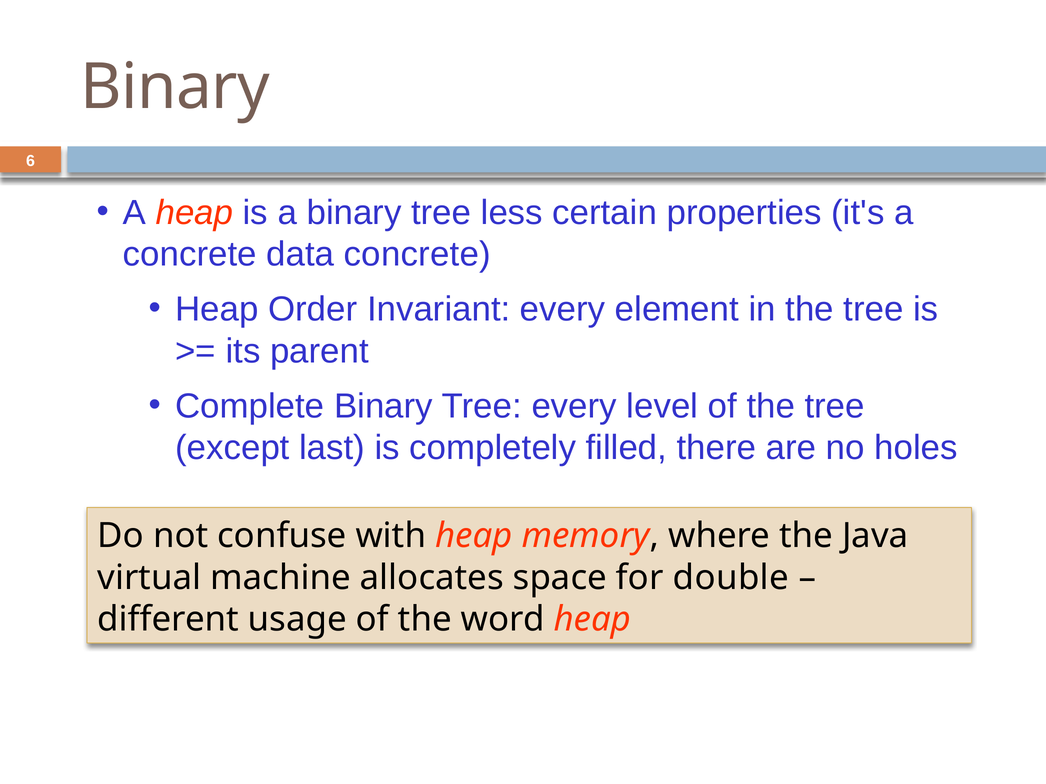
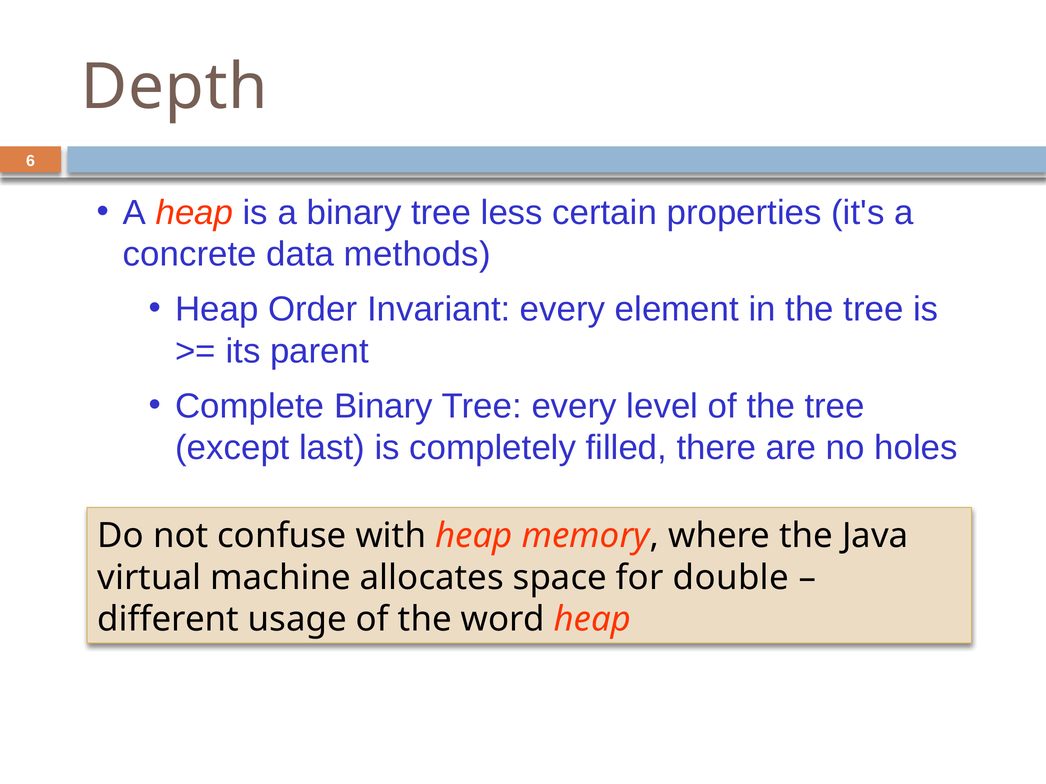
Binary at (175, 87): Binary -> Depth
data concrete: concrete -> methods
